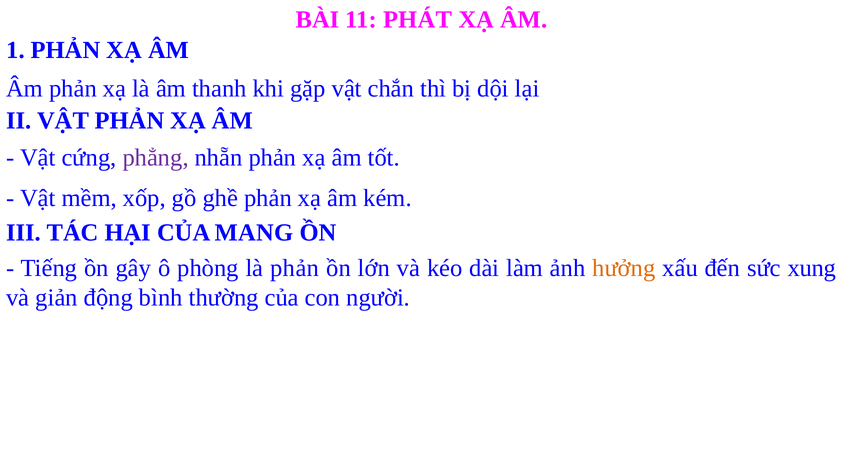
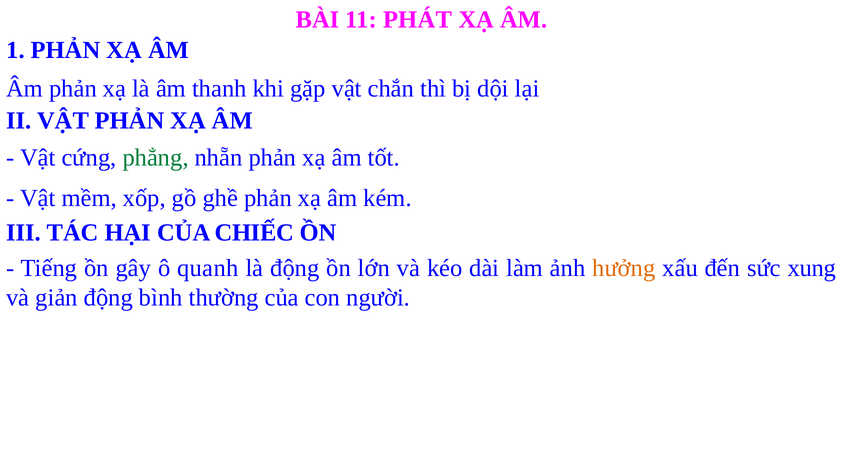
phẳng colour: purple -> green
MANG: MANG -> CHIẾC
phòng: phòng -> quanh
là phản: phản -> động
